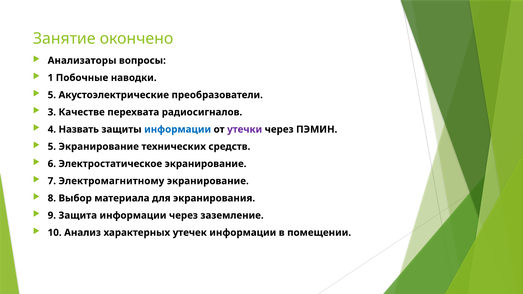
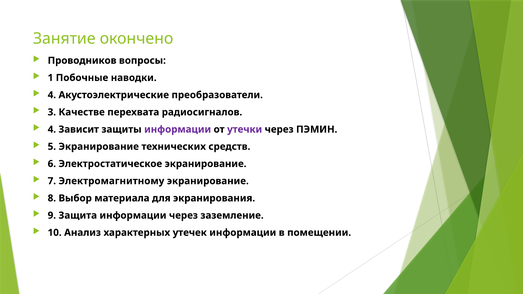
Анализаторы: Анализаторы -> Проводников
5 at (52, 95): 5 -> 4
Назвать: Назвать -> Зависит
информации at (178, 129) colour: blue -> purple
